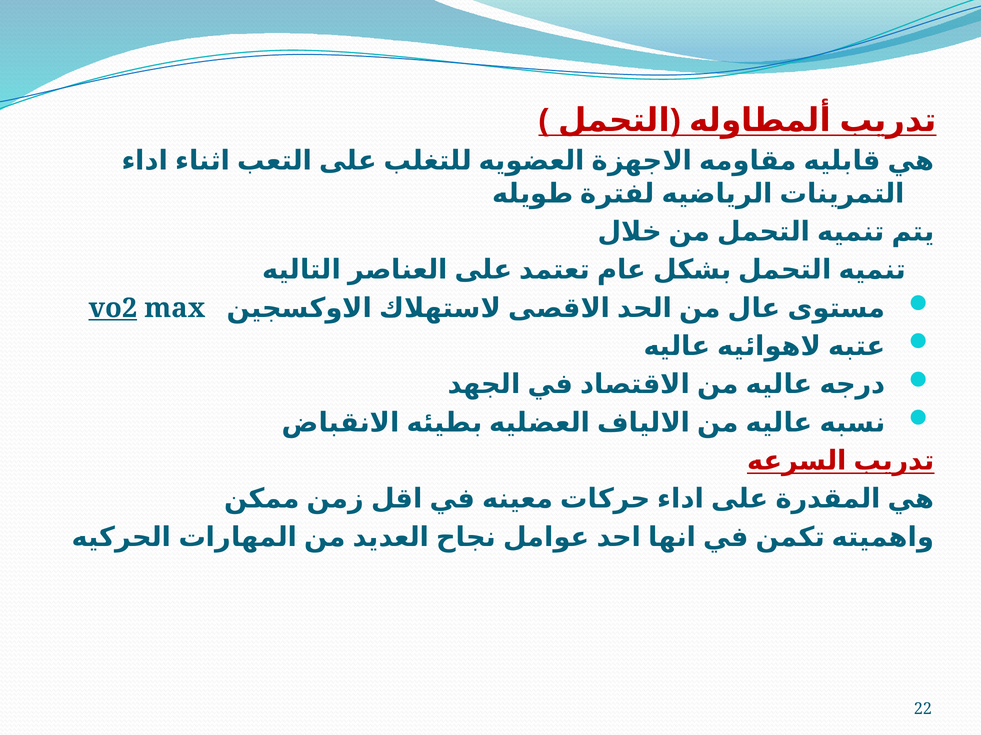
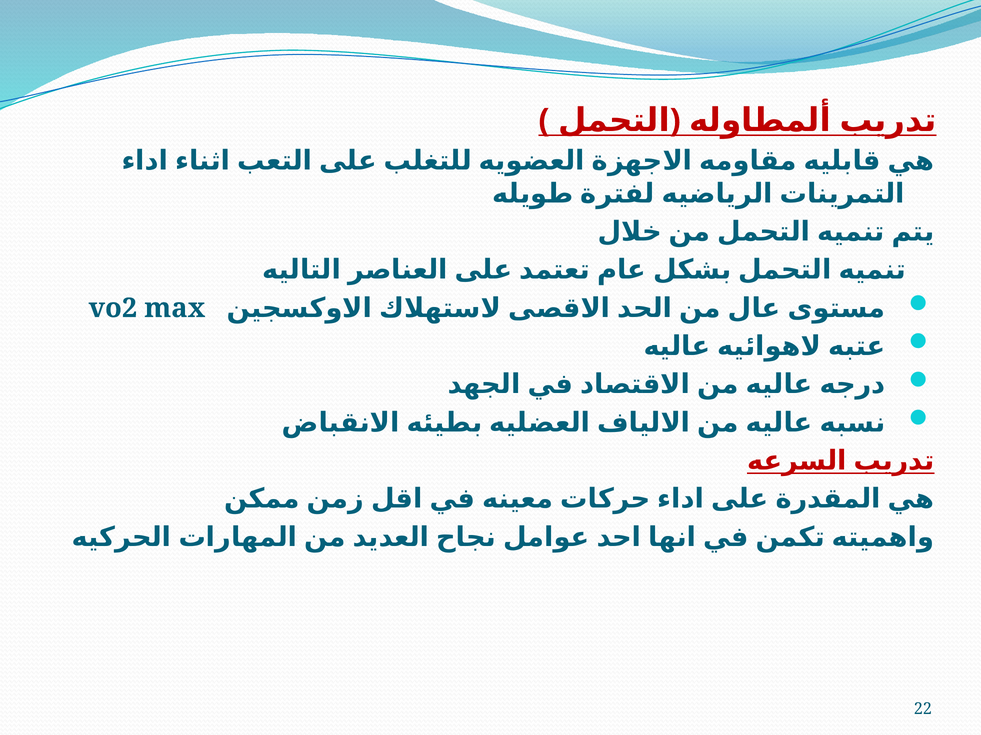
vo2 underline: present -> none
